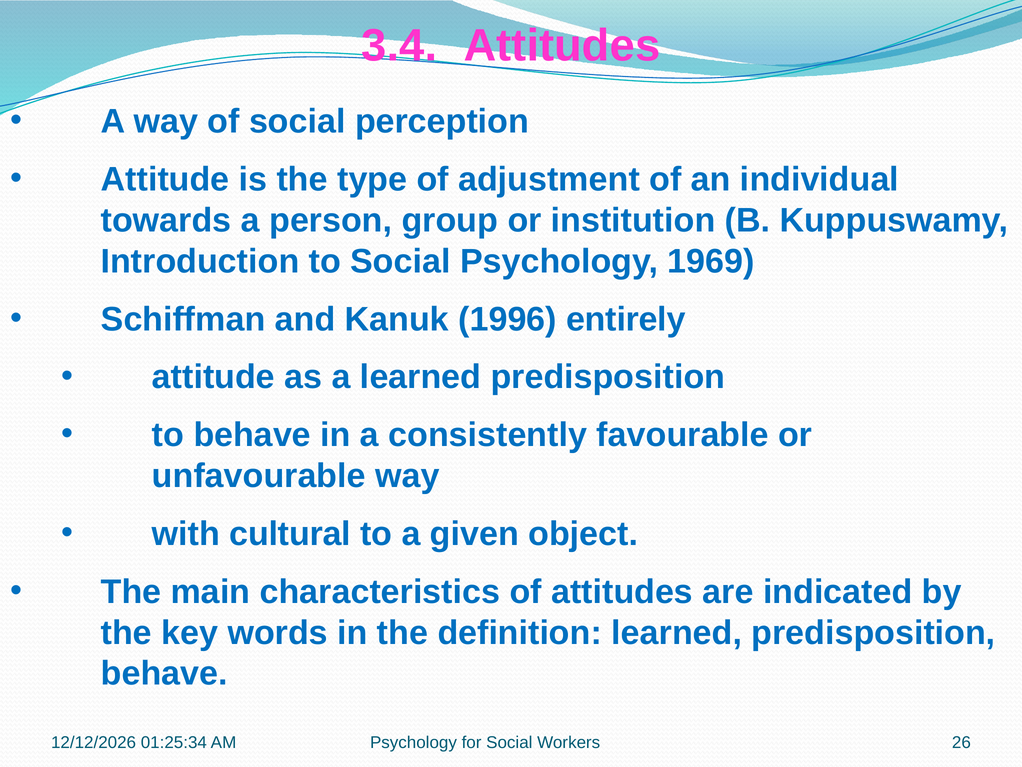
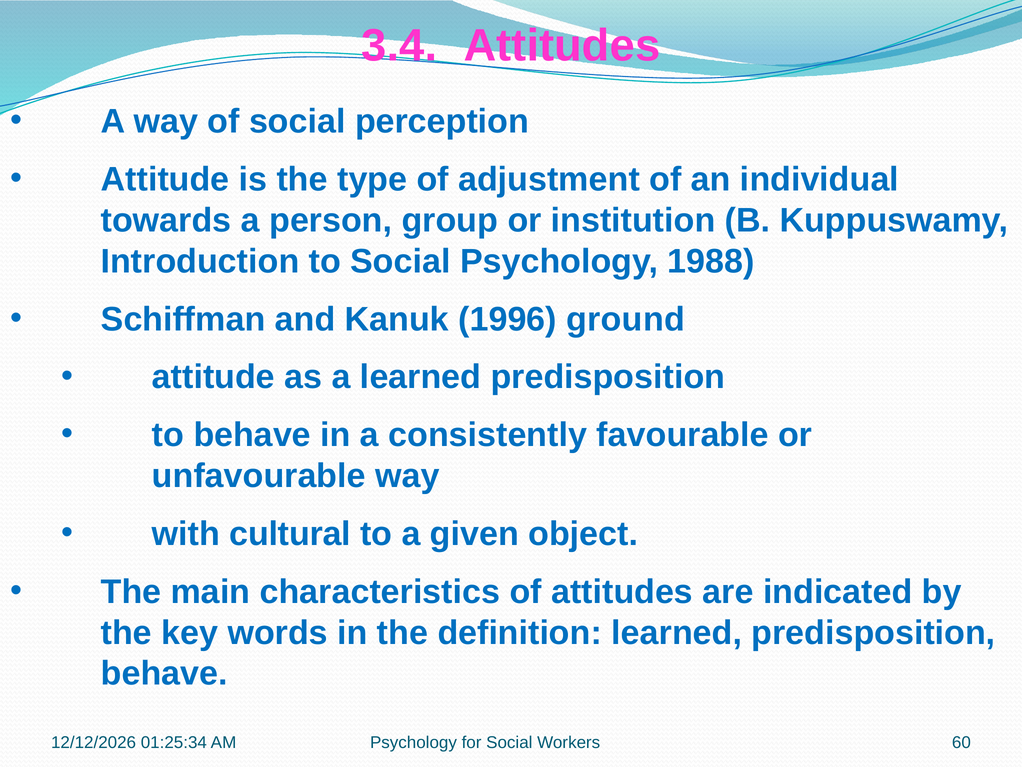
1969: 1969 -> 1988
entirely: entirely -> ground
26: 26 -> 60
